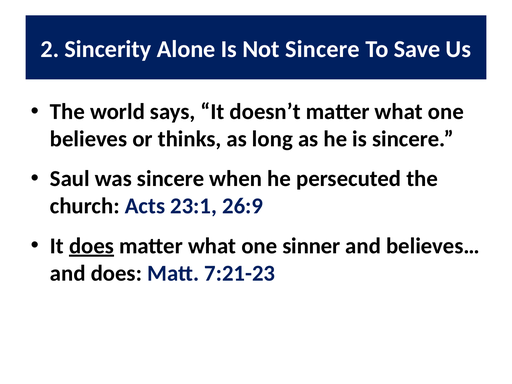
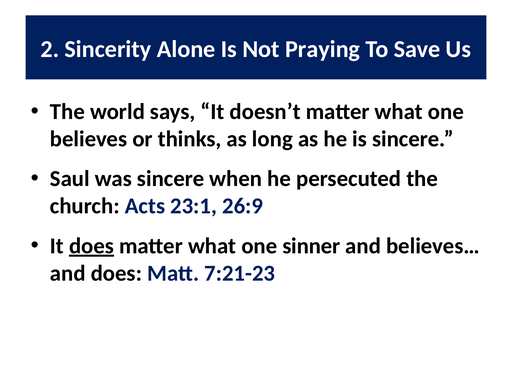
Not Sincere: Sincere -> Praying
